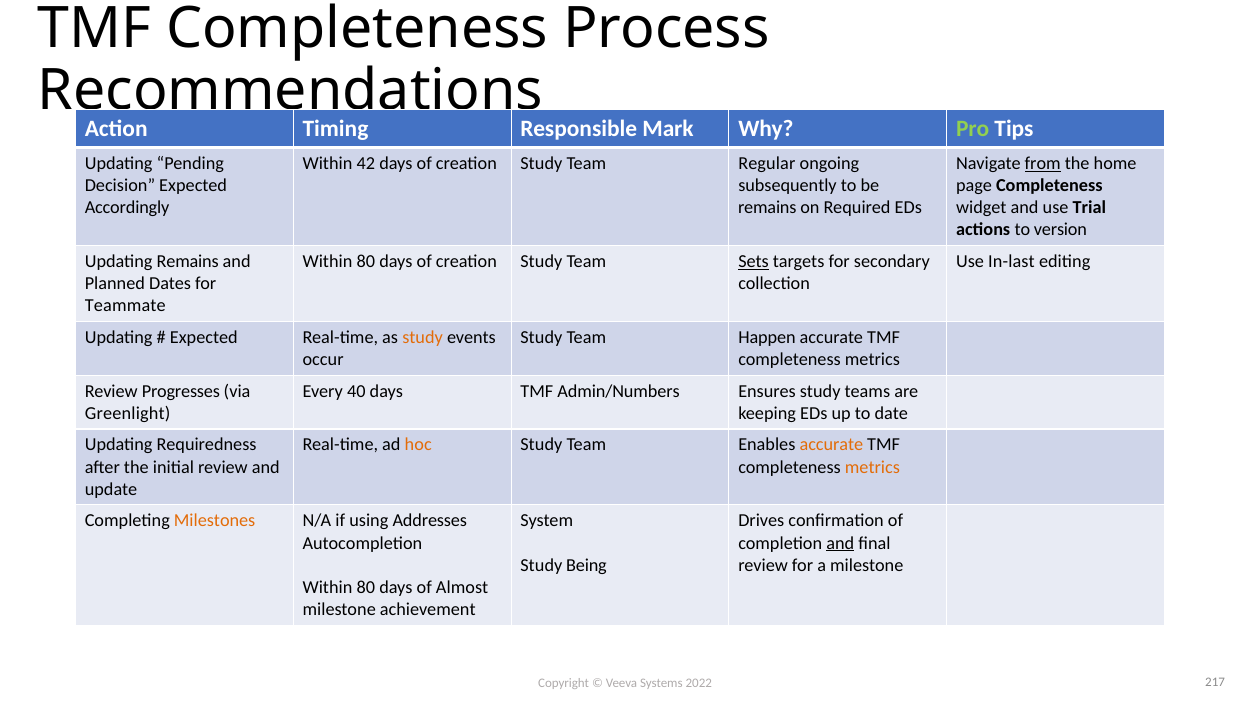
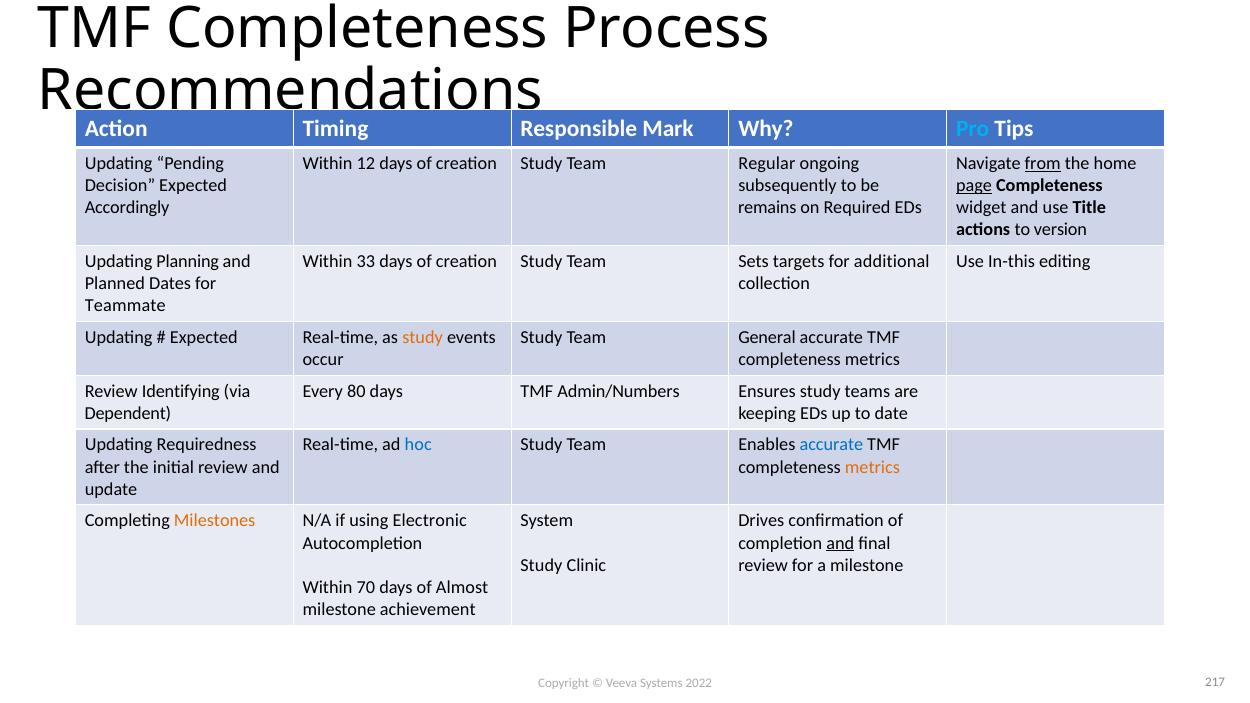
Pro colour: light green -> light blue
42: 42 -> 12
page underline: none -> present
Trial: Trial -> Title
Updating Remains: Remains -> Planning
80 at (366, 262): 80 -> 33
Sets underline: present -> none
secondary: secondary -> additional
In-last: In-last -> In-this
Happen: Happen -> General
Progresses: Progresses -> Identifying
40: 40 -> 80
Greenlight: Greenlight -> Dependent
hoc colour: orange -> blue
accurate at (831, 445) colour: orange -> blue
Addresses: Addresses -> Electronic
Being: Being -> Clinic
80 at (366, 588): 80 -> 70
